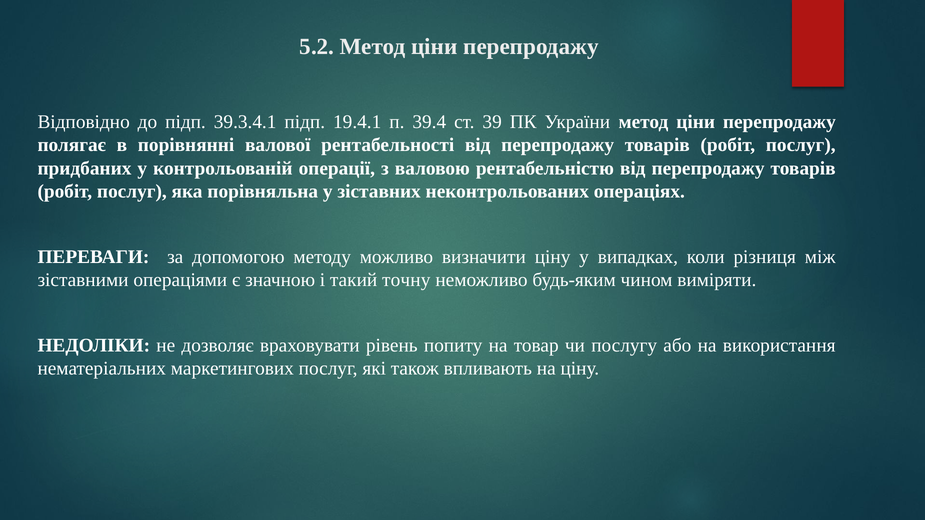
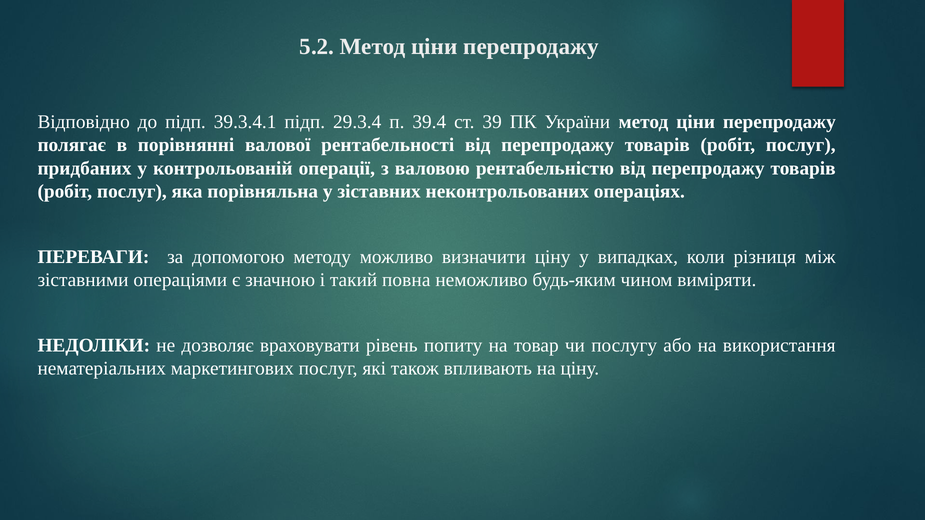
19.4.1: 19.4.1 -> 29.3.4
точну: точну -> повна
